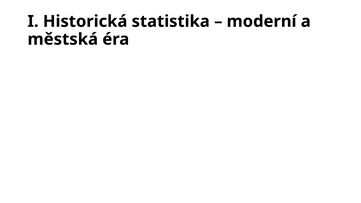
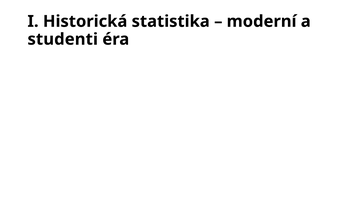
městská: městská -> studenti
